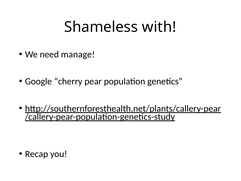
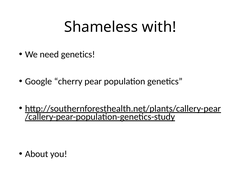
need manage: manage -> genetics
Recap: Recap -> About
